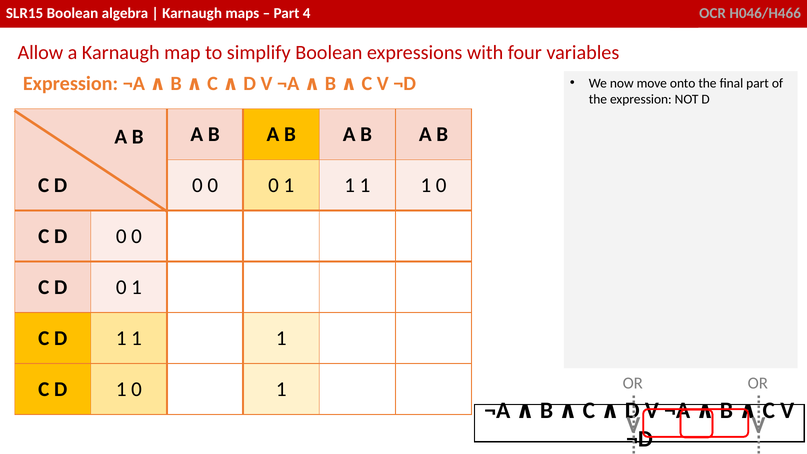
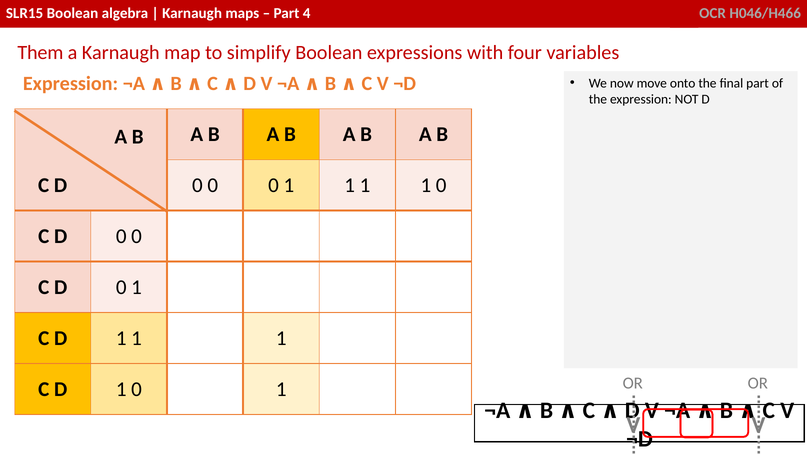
Allow: Allow -> Them
